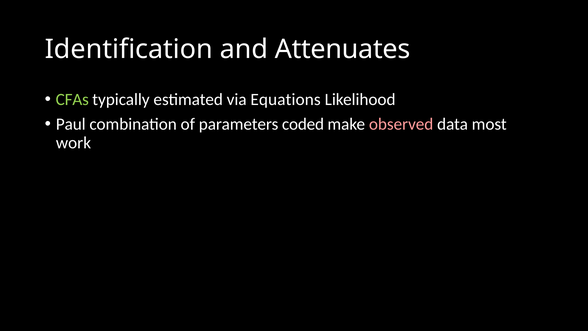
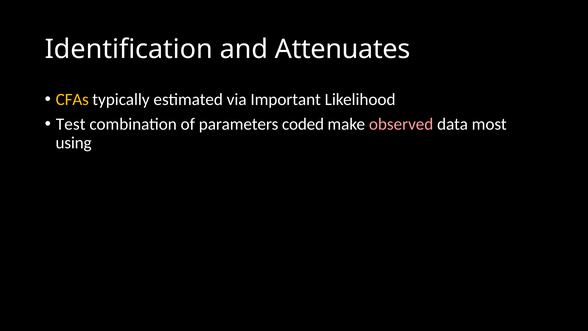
CFAs colour: light green -> yellow
Equations: Equations -> Important
Paul: Paul -> Test
work: work -> using
